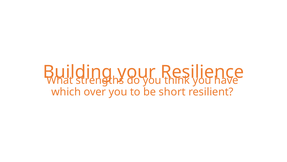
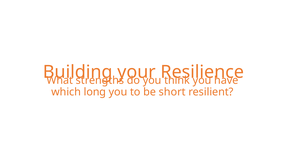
over: over -> long
